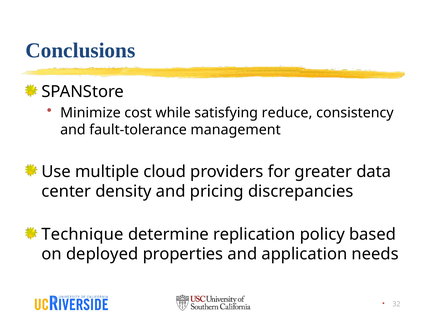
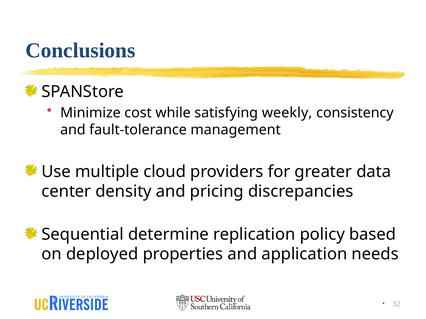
reduce: reduce -> weekly
Technique: Technique -> Sequential
